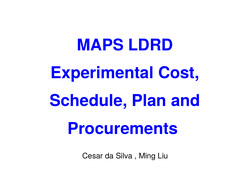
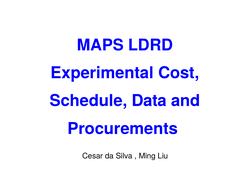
Plan: Plan -> Data
